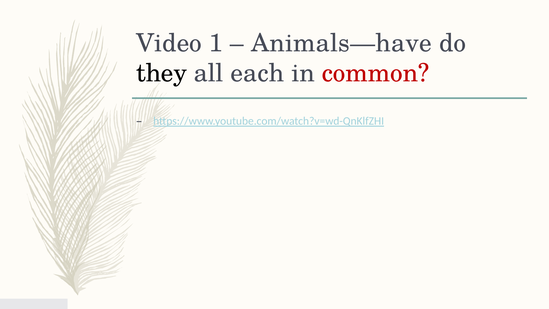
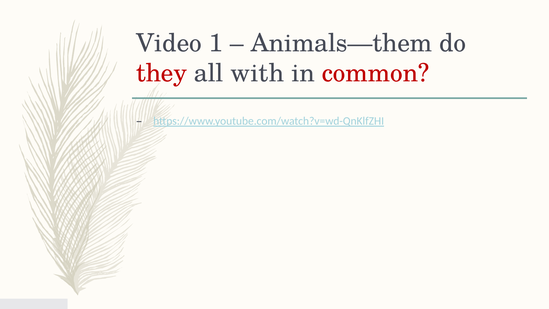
Animals—have: Animals—have -> Animals—them
they colour: black -> red
each: each -> with
